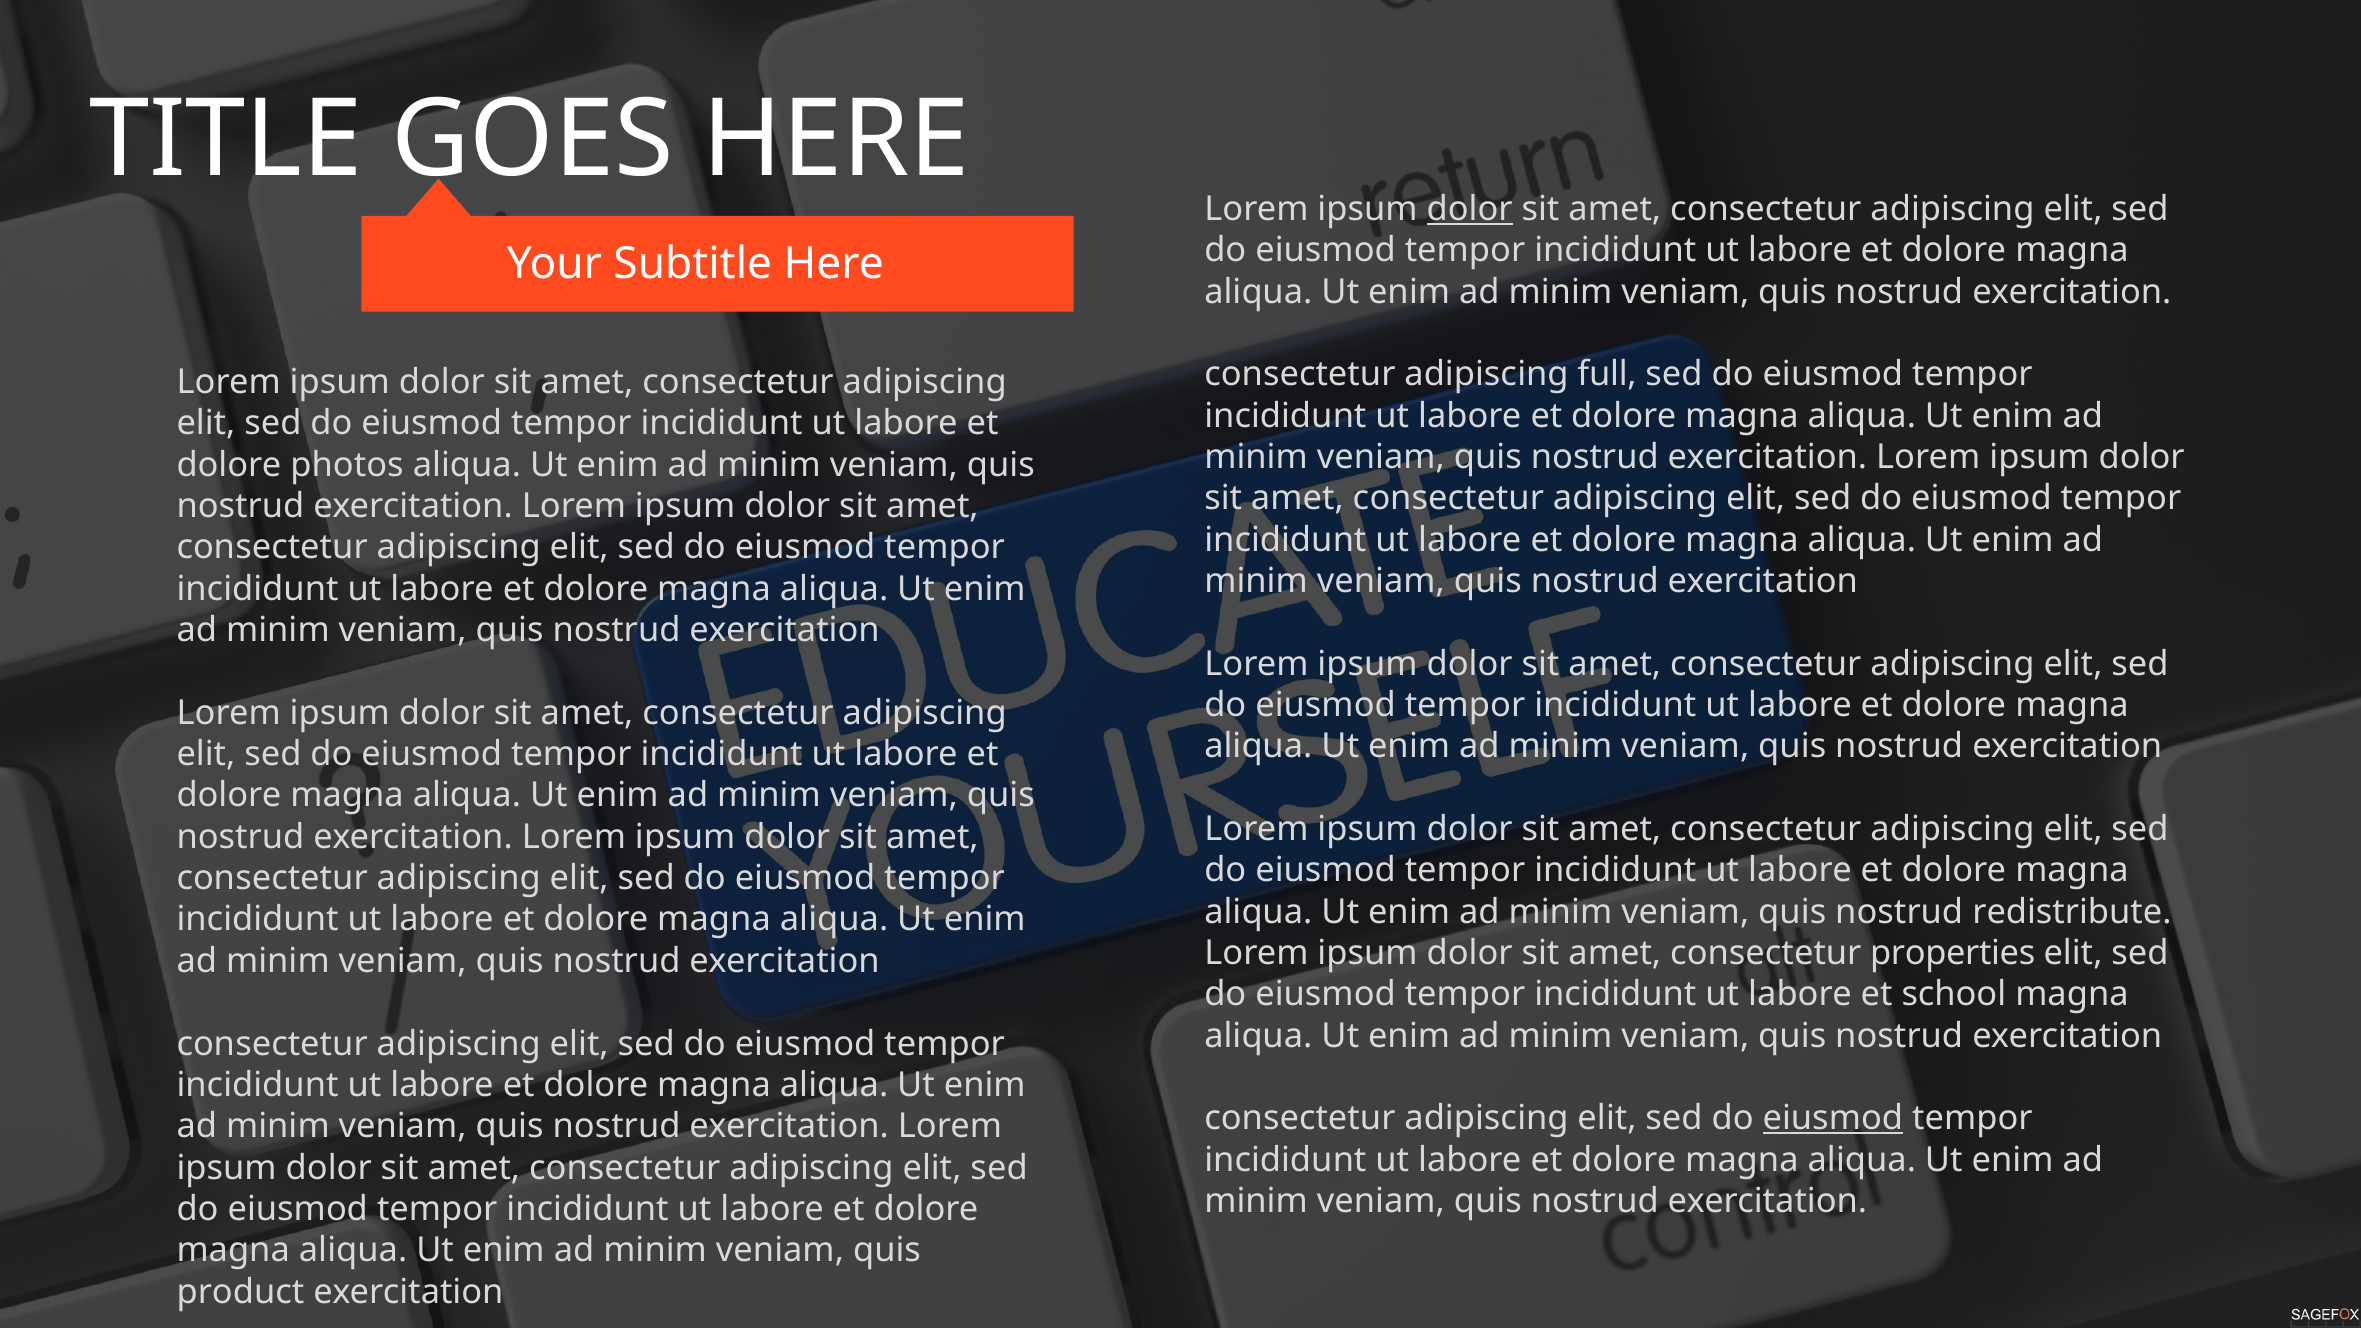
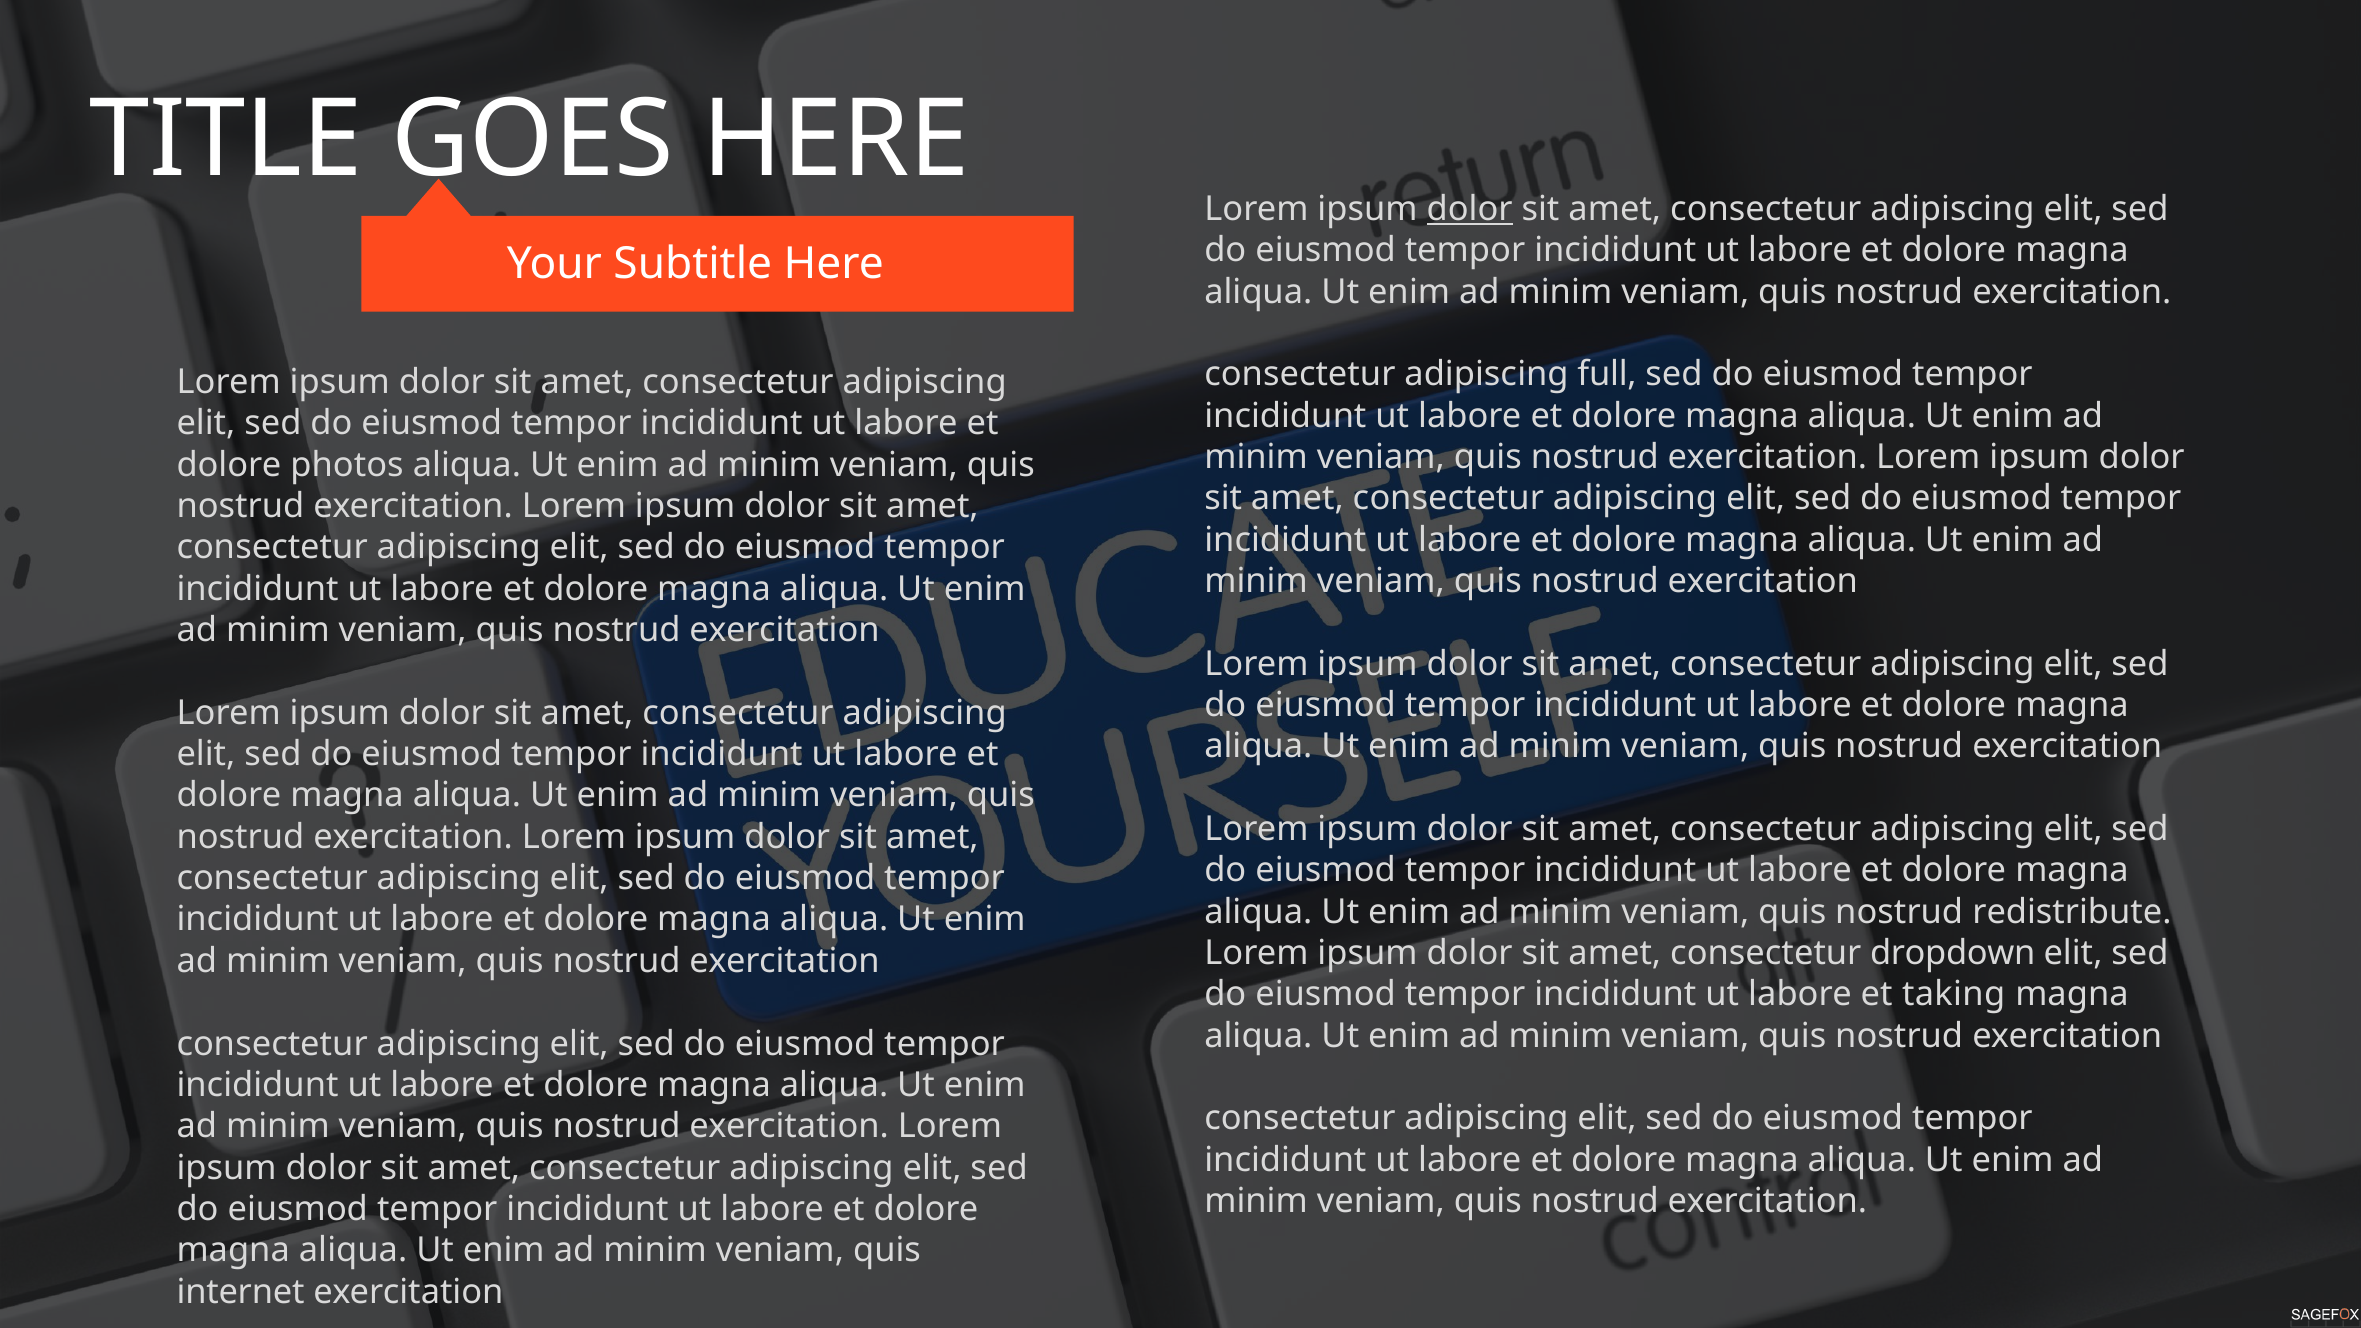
properties: properties -> dropdown
school: school -> taking
eiusmod at (1833, 1118) underline: present -> none
product: product -> internet
